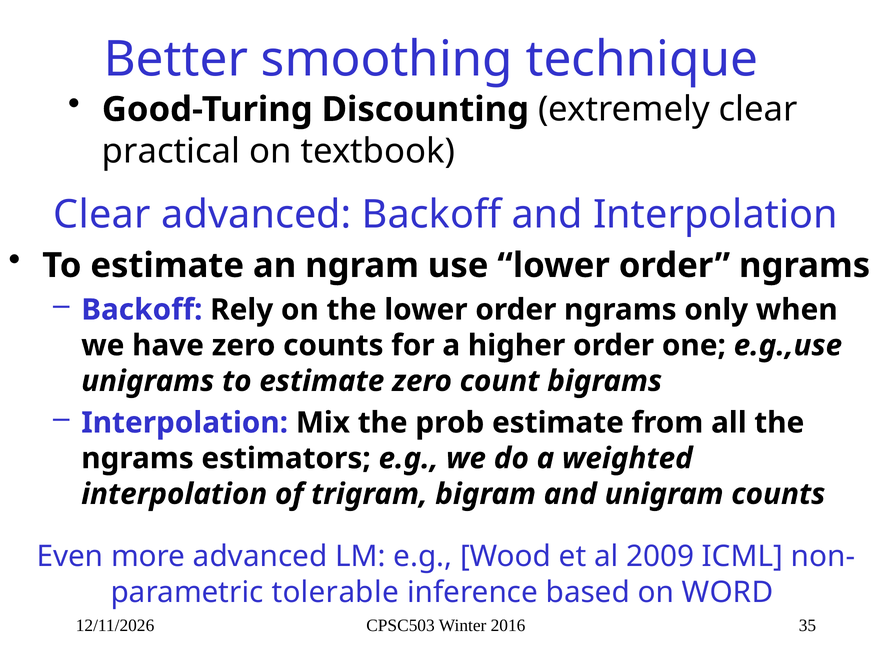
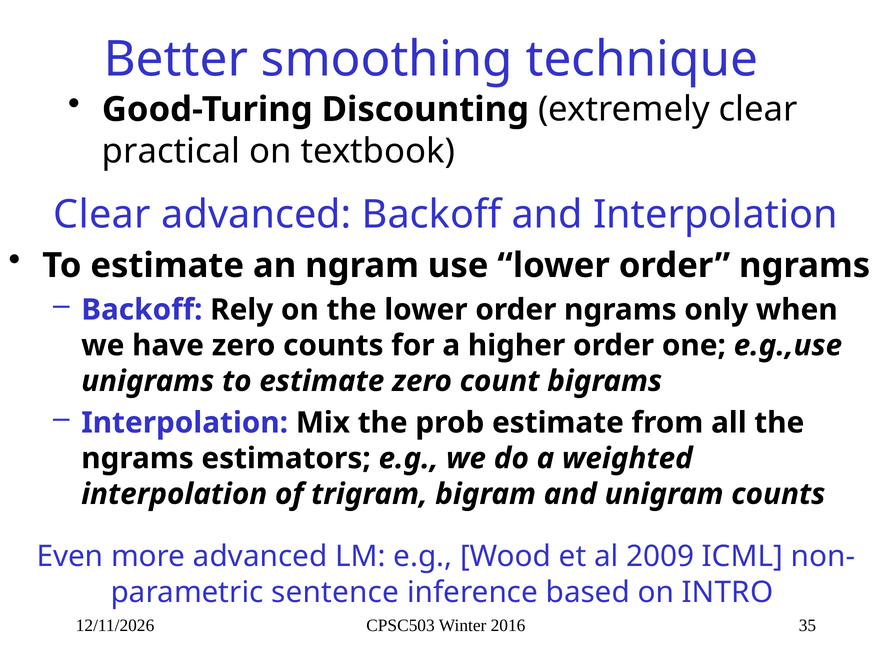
tolerable: tolerable -> sentence
WORD: WORD -> INTRO
